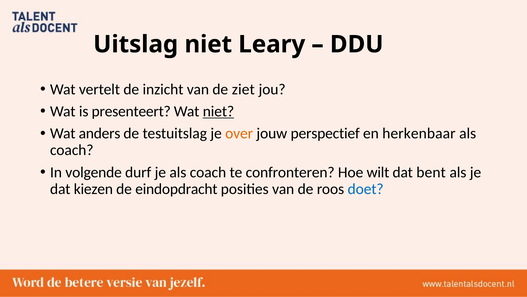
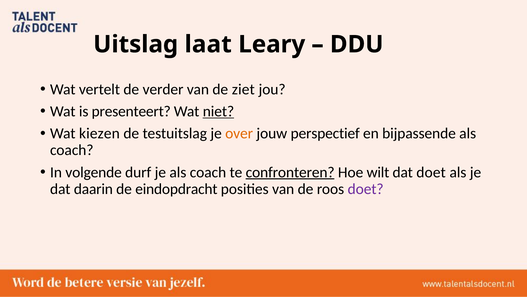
Uitslag niet: niet -> laat
inzicht: inzicht -> verder
anders: anders -> kiezen
herkenbaar: herkenbaar -> bijpassende
confronteren underline: none -> present
dat bent: bent -> doet
kiezen: kiezen -> daarin
doet at (366, 189) colour: blue -> purple
